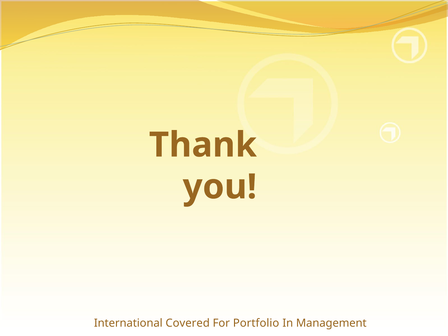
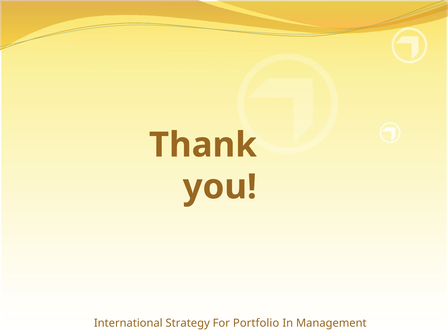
Covered: Covered -> Strategy
